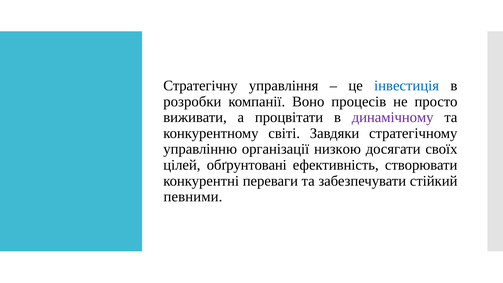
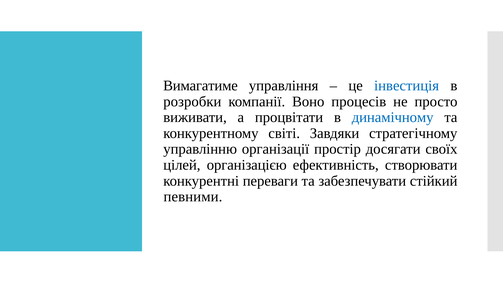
Стратегічну: Стратегічну -> Вимагатиме
динамічному colour: purple -> blue
низкою: низкою -> простір
обґрунтовані: обґрунтовані -> організацією
